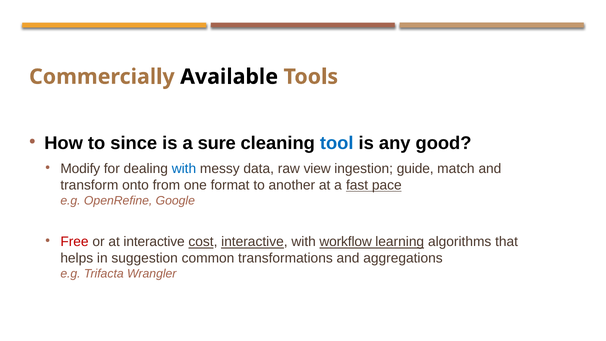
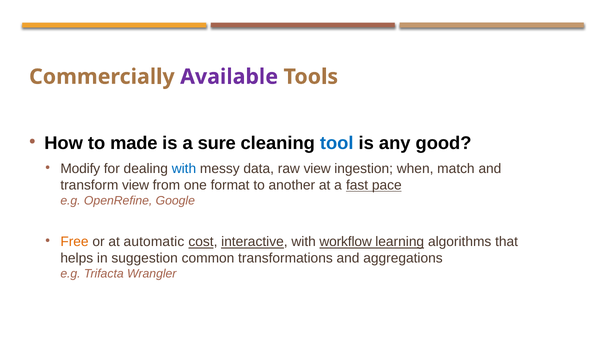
Available colour: black -> purple
since: since -> made
guide: guide -> when
transform onto: onto -> view
Free colour: red -> orange
at interactive: interactive -> automatic
